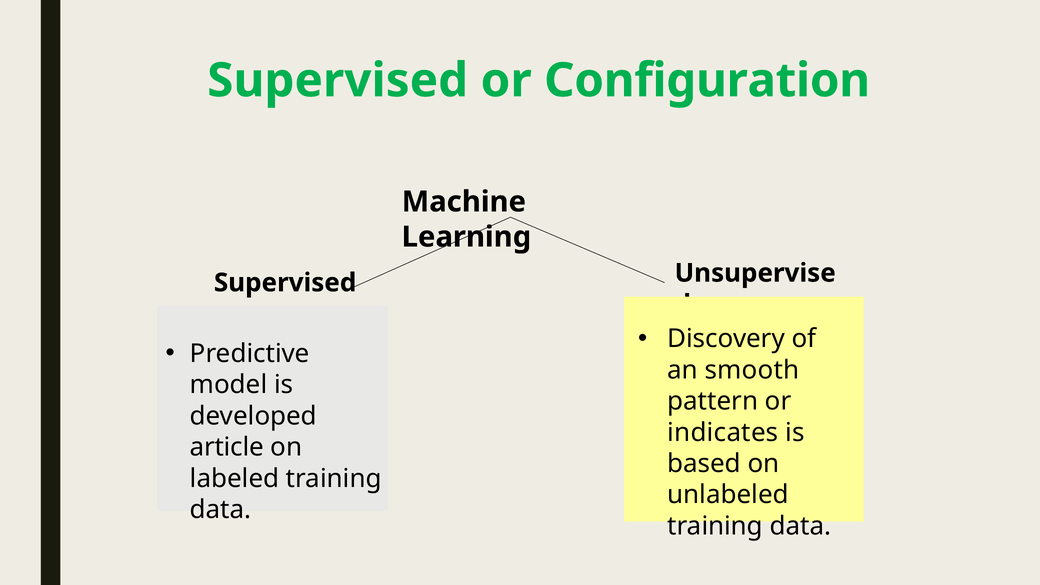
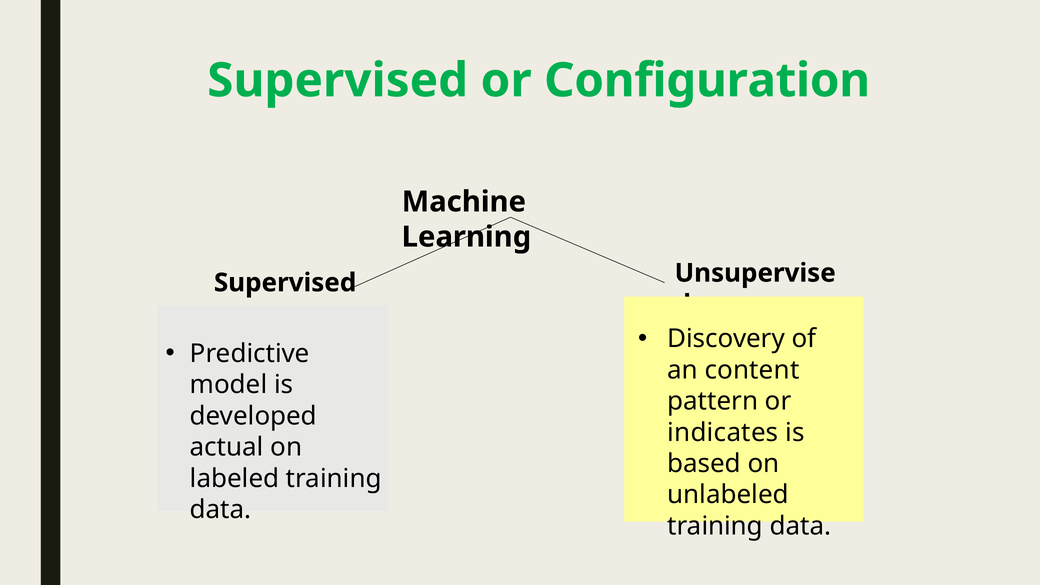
smooth: smooth -> content
article: article -> actual
